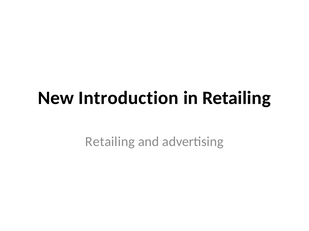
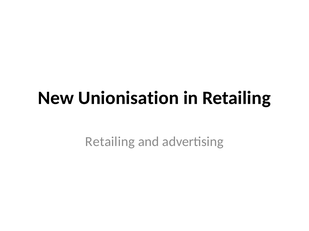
Introduction: Introduction -> Unionisation
